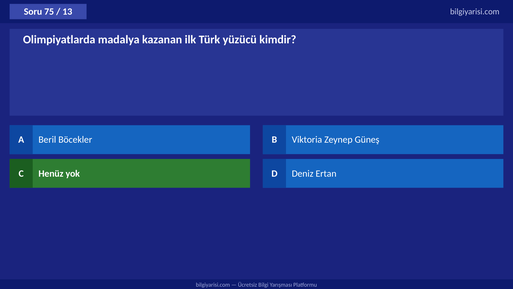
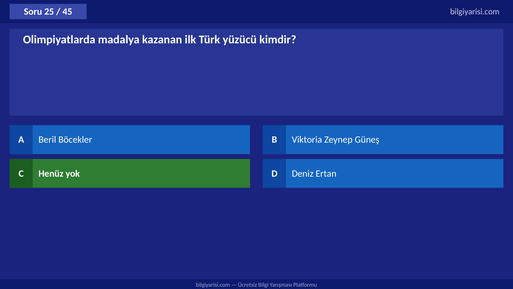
75: 75 -> 25
13: 13 -> 45
